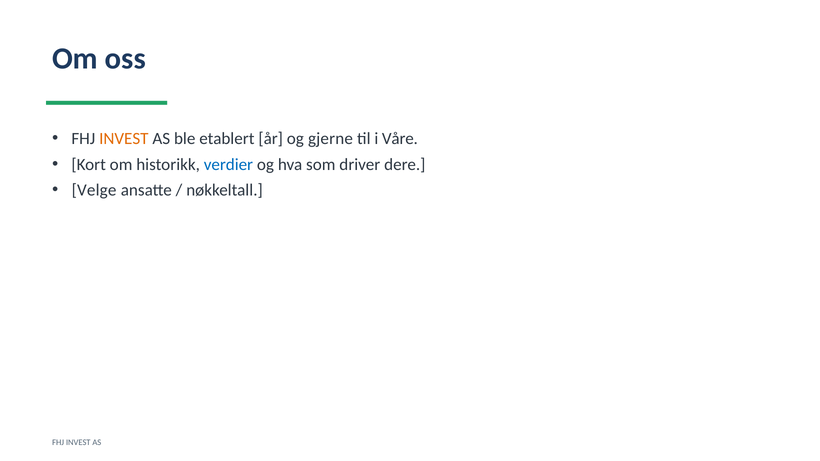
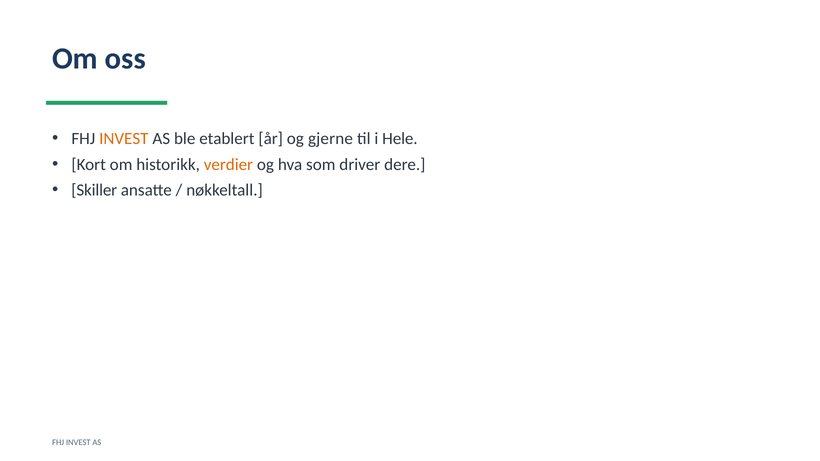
Våre: Våre -> Hele
verdier colour: blue -> orange
Velge: Velge -> Skiller
